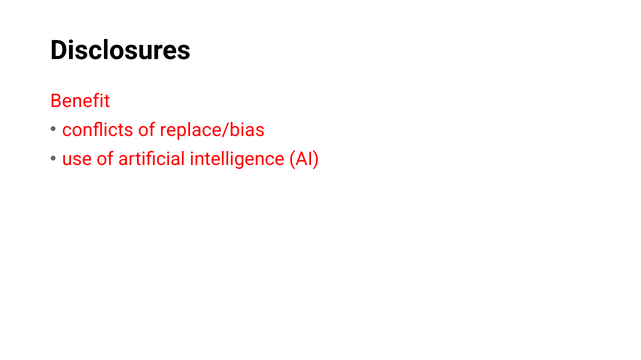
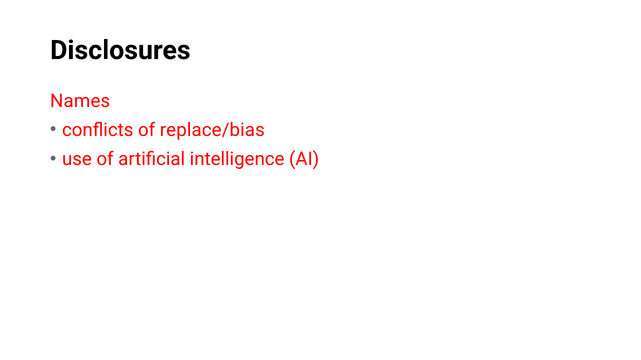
Benefit: Benefit -> Names
